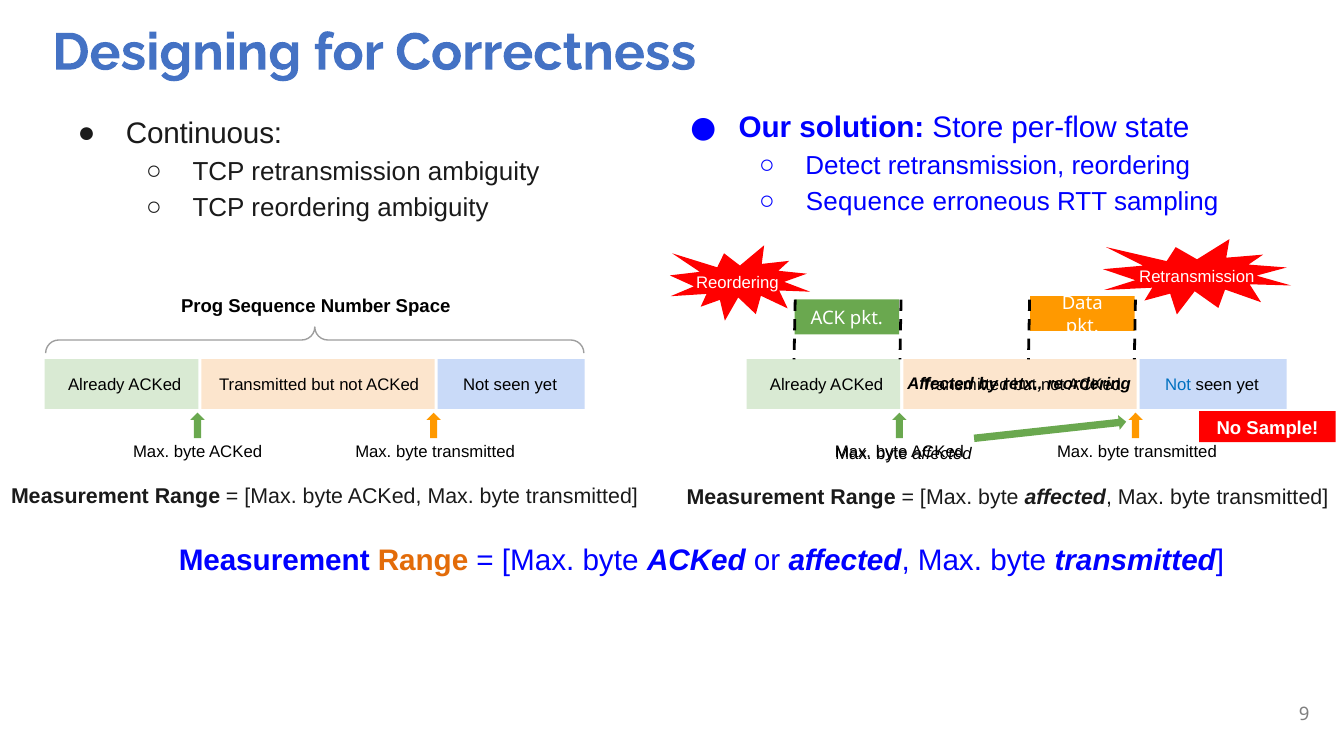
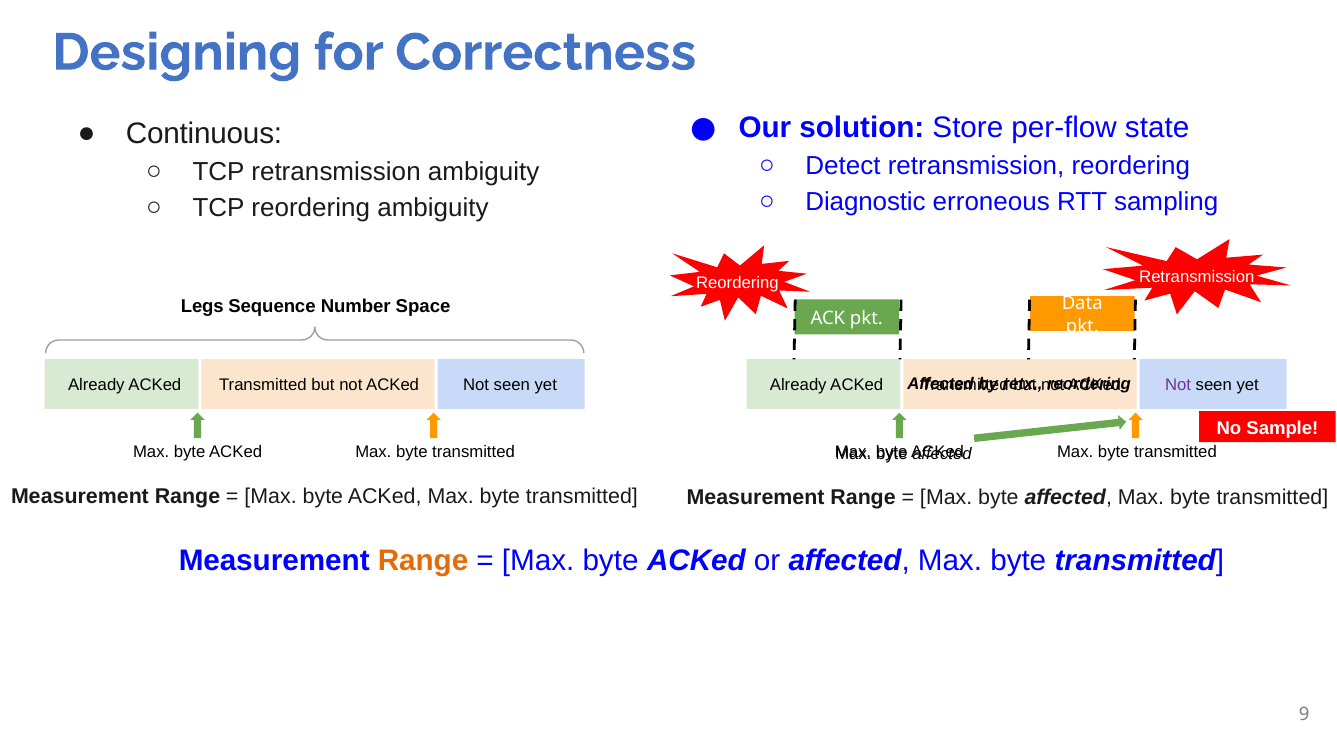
Sequence at (865, 202): Sequence -> Diagnostic
Prog: Prog -> Legs
Not at (1178, 385) colour: blue -> purple
